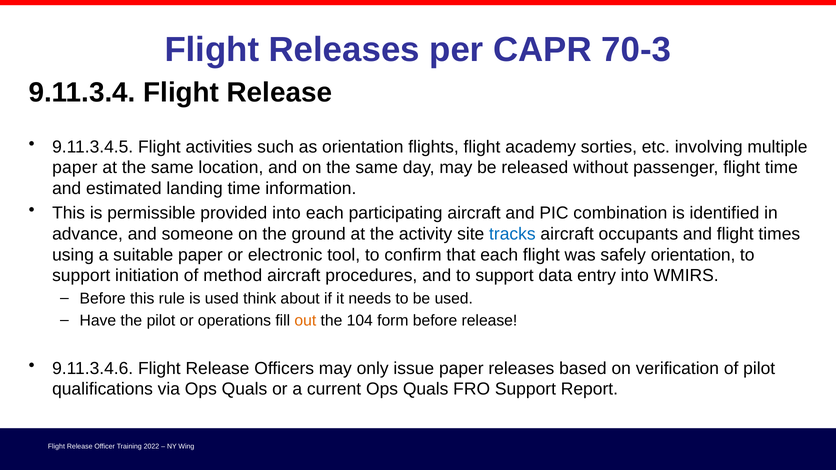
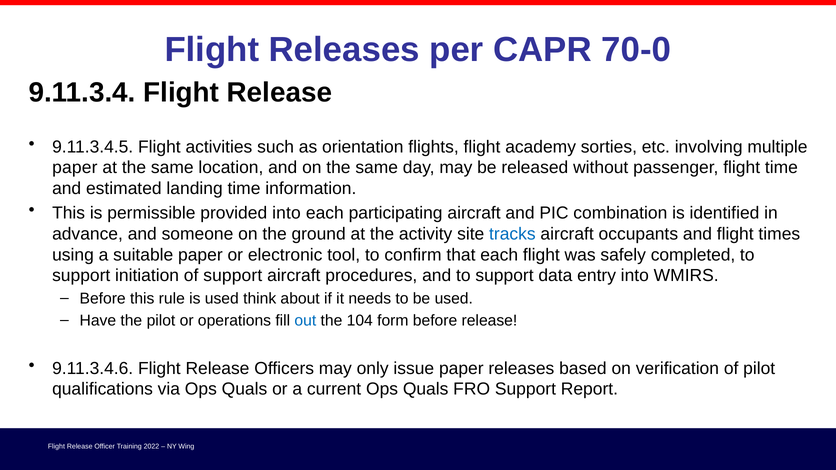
70-3: 70-3 -> 70-0
safely orientation: orientation -> completed
of method: method -> support
out colour: orange -> blue
